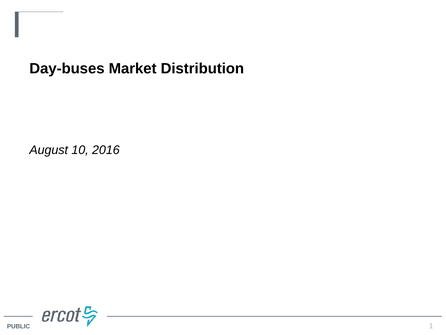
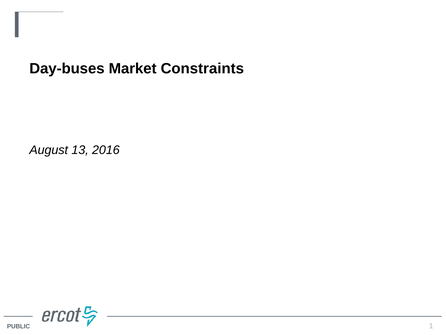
Distribution: Distribution -> Constraints
10: 10 -> 13
